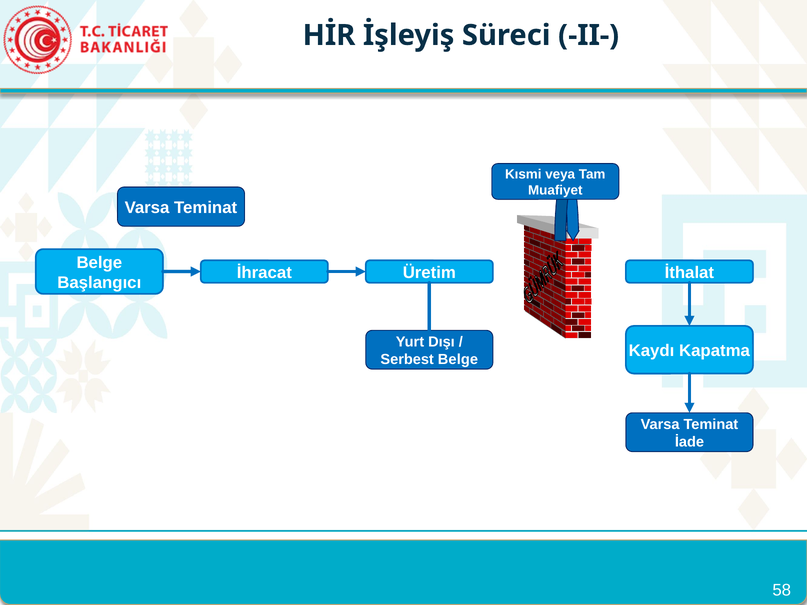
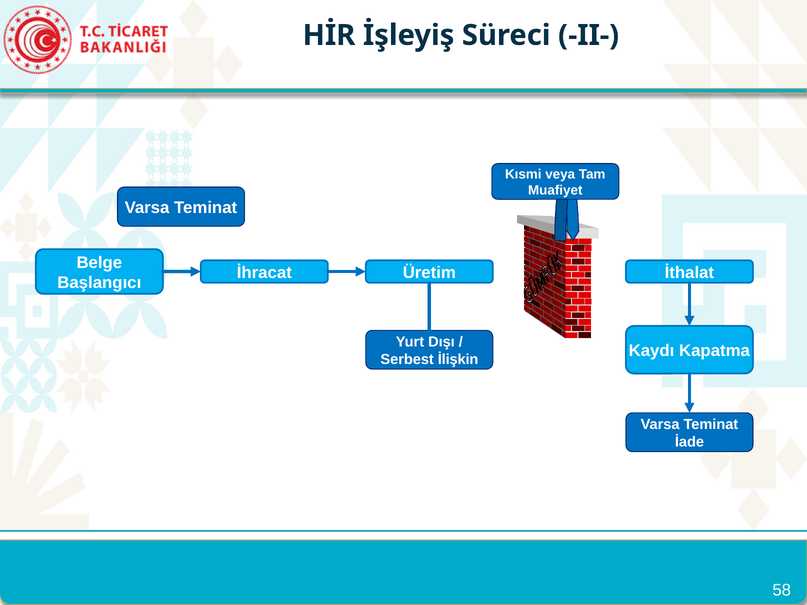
Serbest Belge: Belge -> İlişkin
